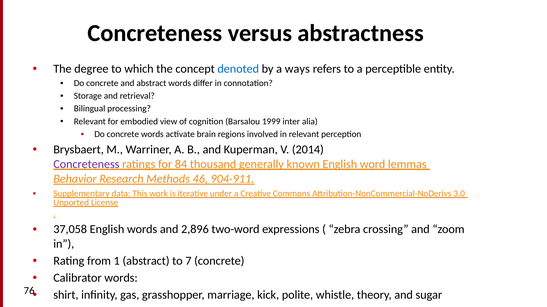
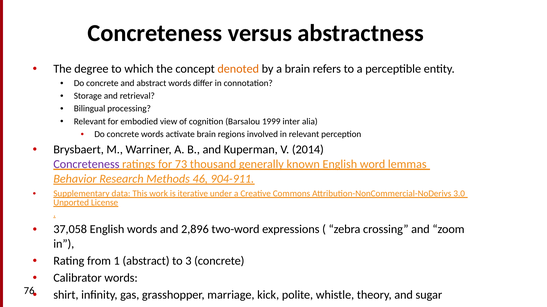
denoted colour: blue -> orange
a ways: ways -> brain
84: 84 -> 73
7: 7 -> 3
